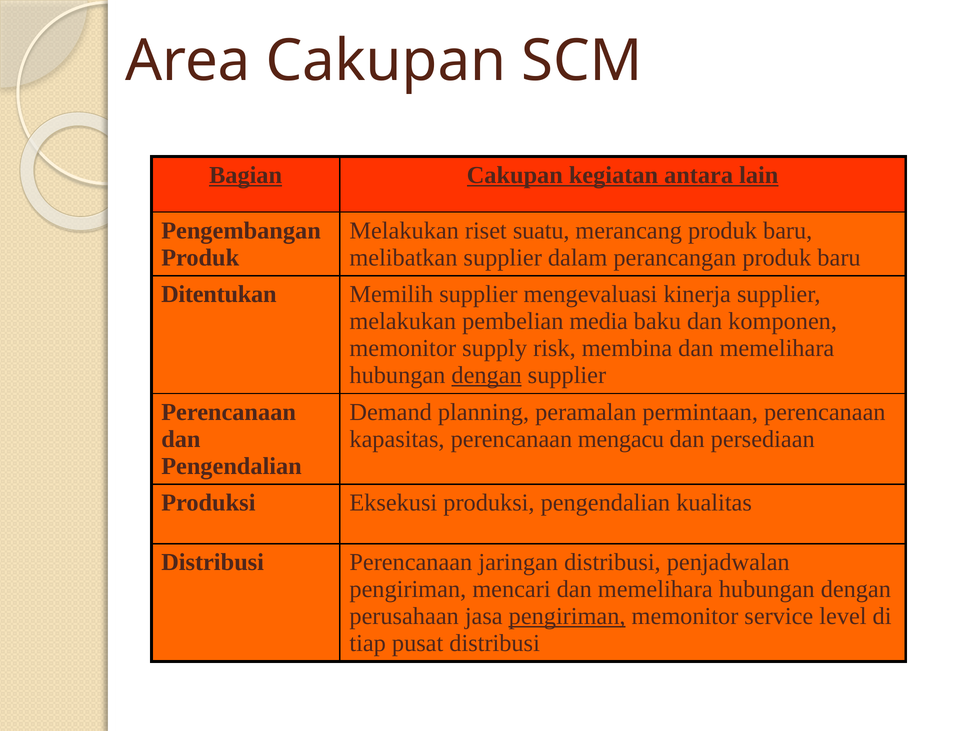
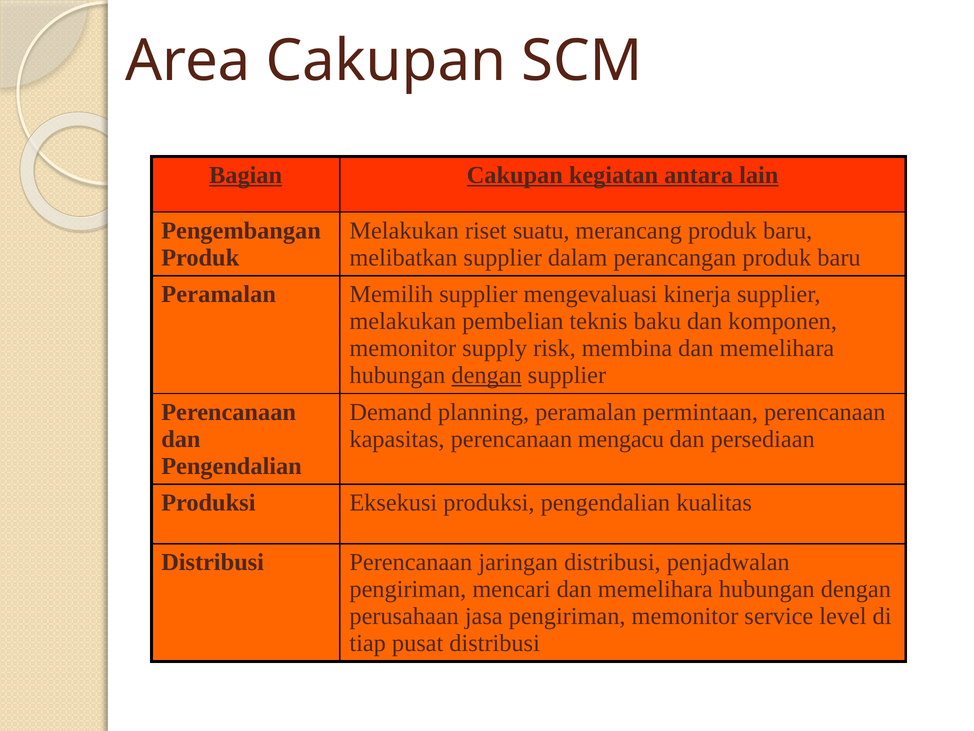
Ditentukan at (219, 294): Ditentukan -> Peramalan
media: media -> teknis
pengiriman at (567, 616) underline: present -> none
